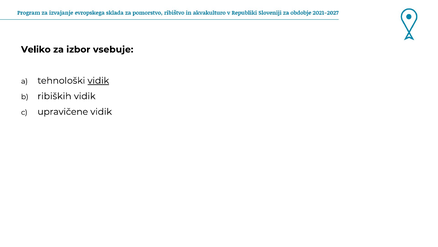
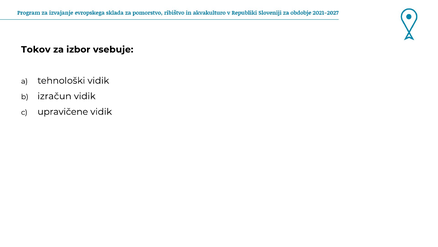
Veliko: Veliko -> Tokov
vidik at (98, 80) underline: present -> none
ribiških: ribiških -> izračun
